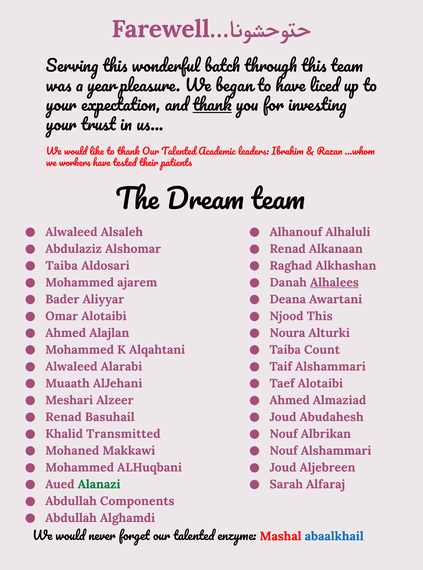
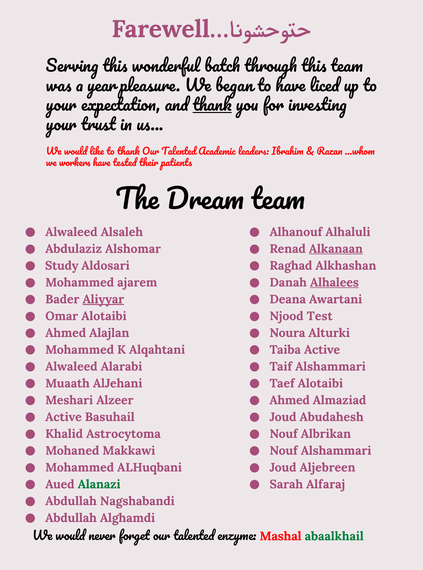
Alkanaan underline: none -> present
Taiba at (62, 266): Taiba -> Study
Aliyyar underline: none -> present
Njood This: This -> Test
Taiba Count: Count -> Active
Renad at (63, 418): Renad -> Active
Transmitted: Transmitted -> Astrocytoma
Components: Components -> Nagshabandi
abaalkhail colour: blue -> green
